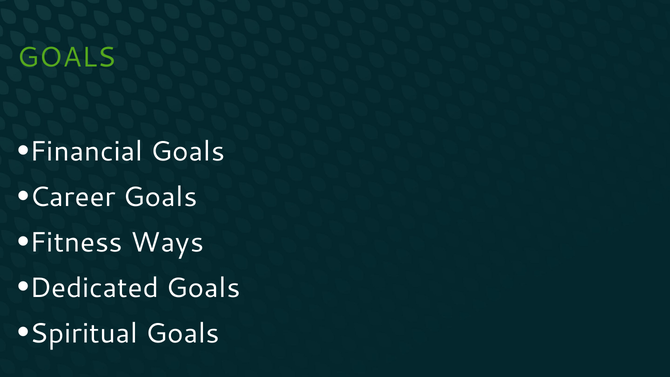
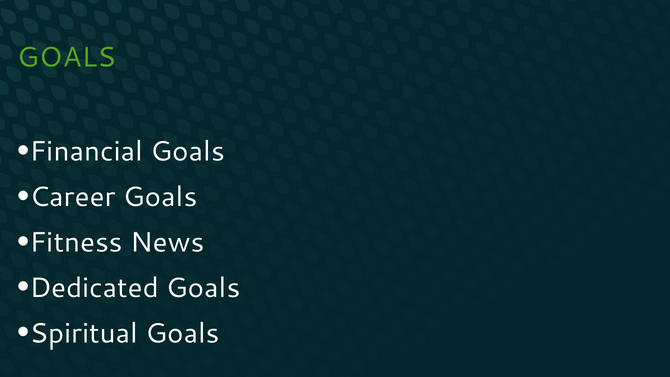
Ways: Ways -> News
